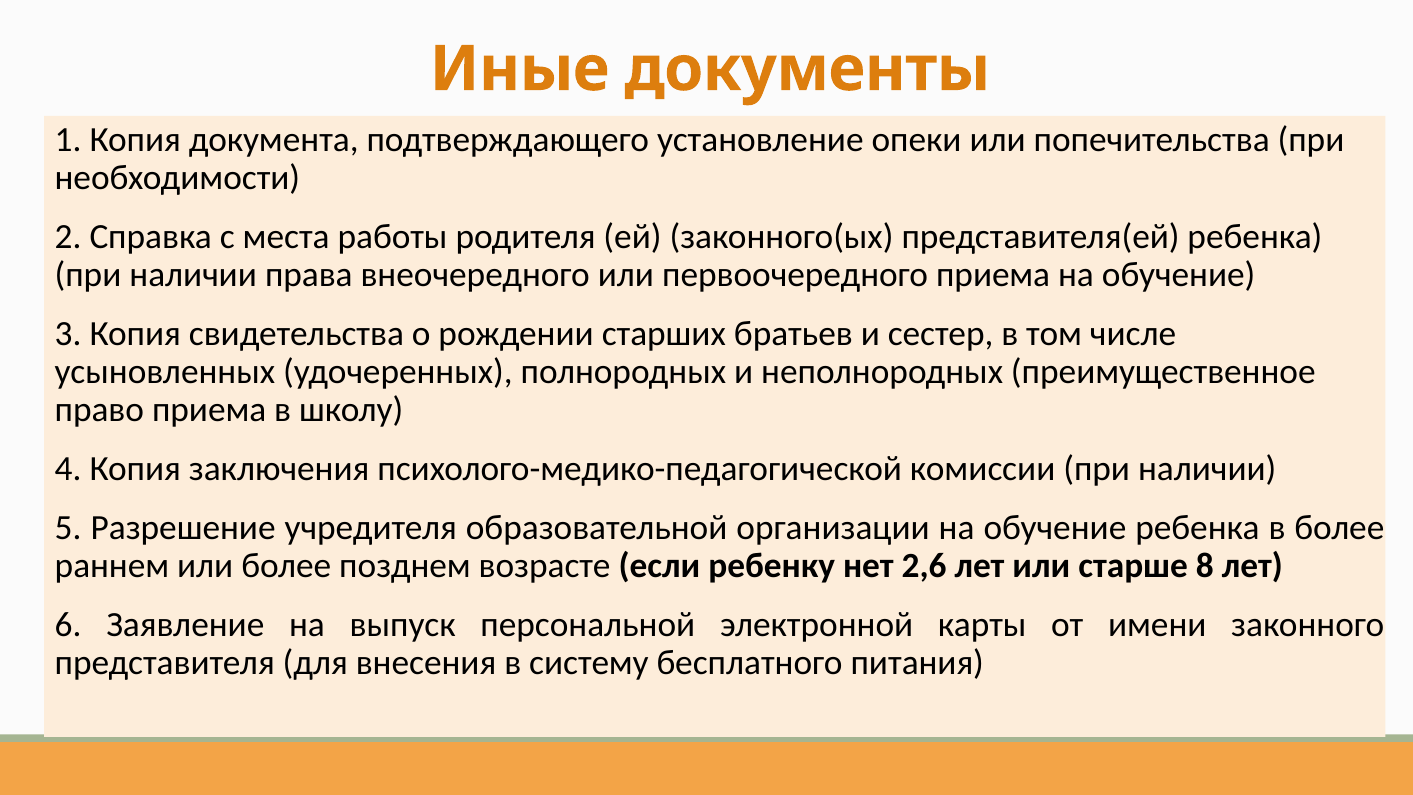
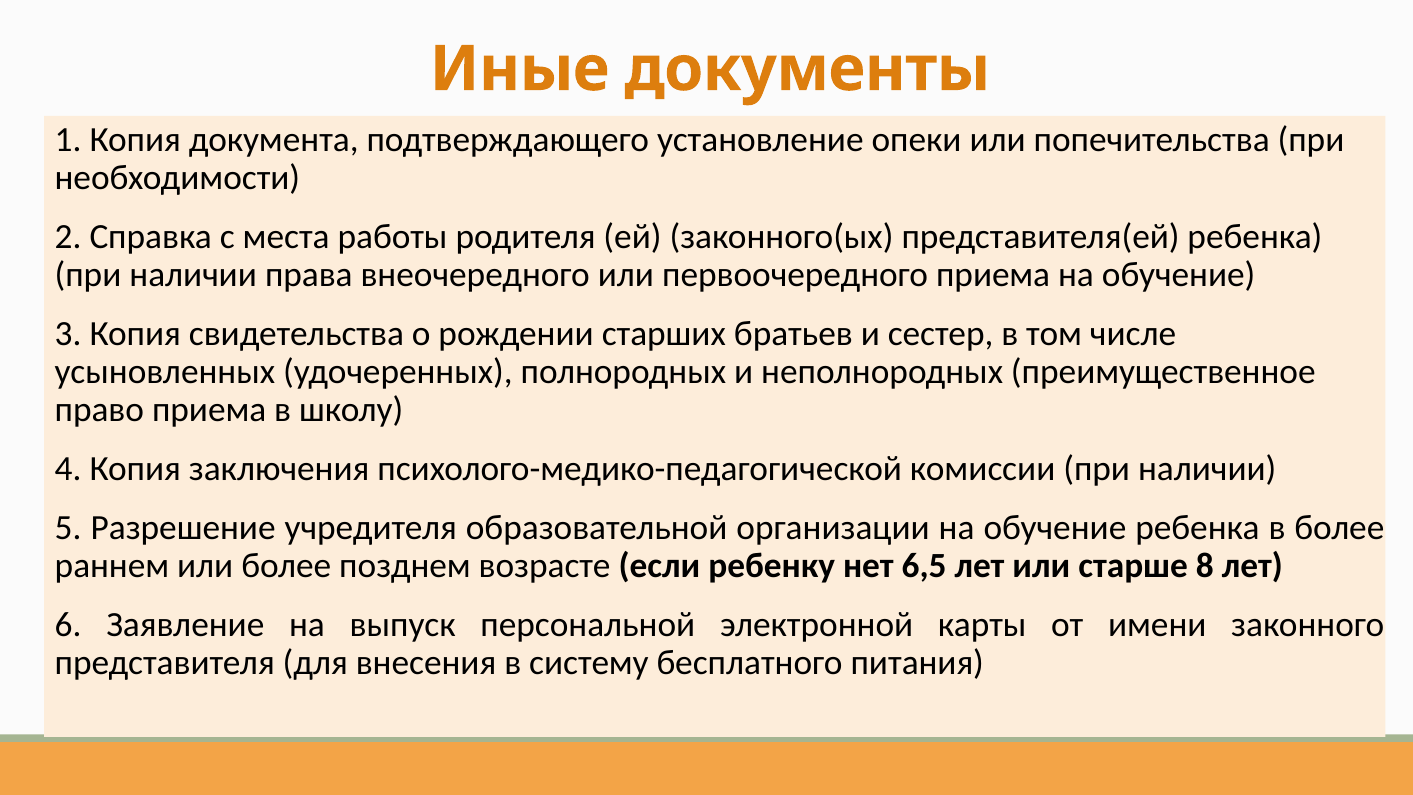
2,6: 2,6 -> 6,5
